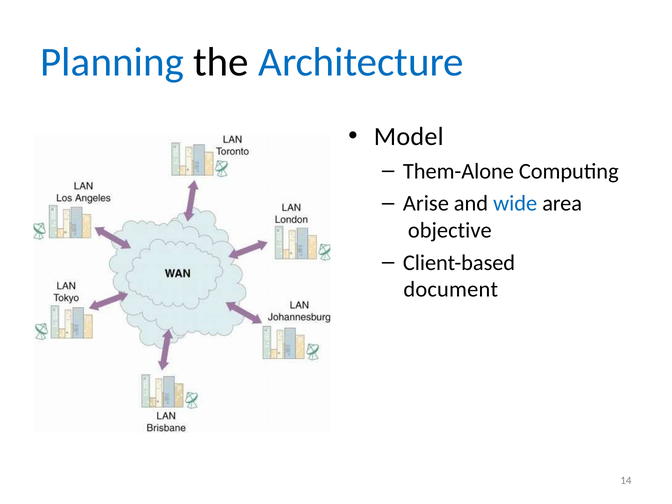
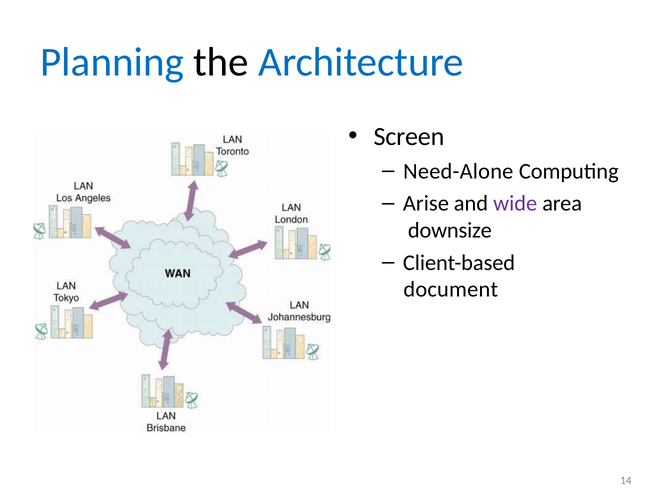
Model: Model -> Screen
Them-Alone: Them-Alone -> Need-Alone
wide colour: blue -> purple
objective: objective -> downsize
